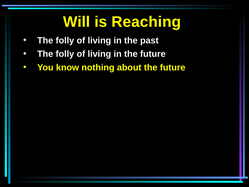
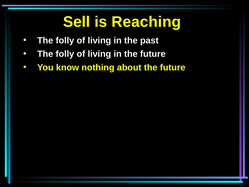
Will: Will -> Sell
